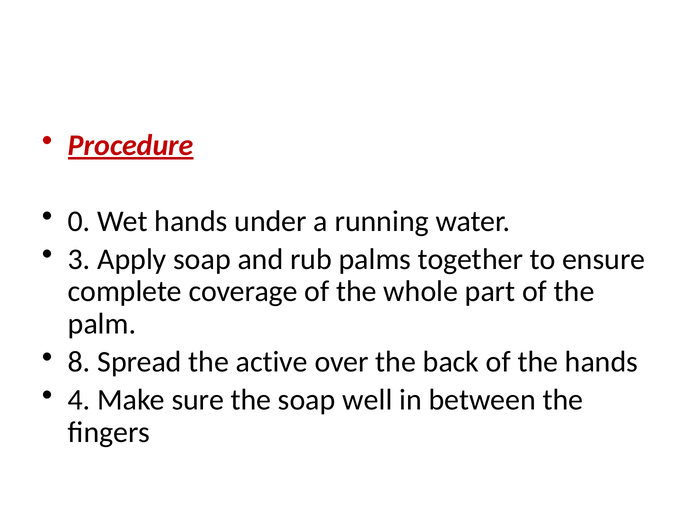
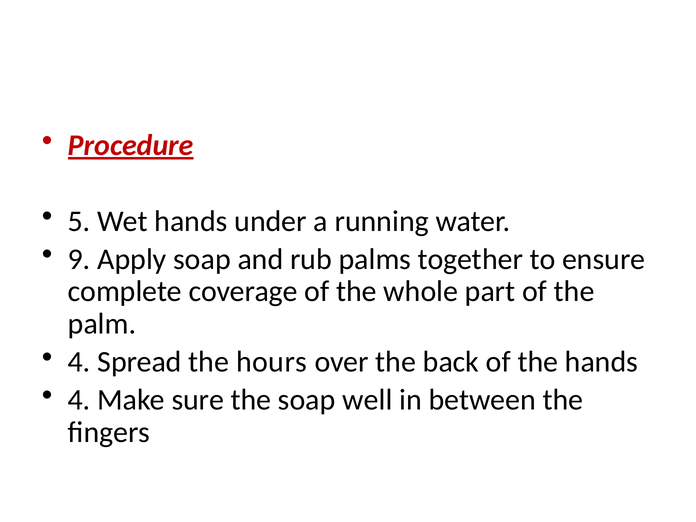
0: 0 -> 5
3: 3 -> 9
8 at (79, 362): 8 -> 4
active: active -> hours
